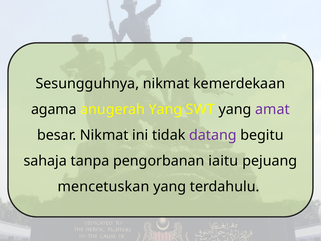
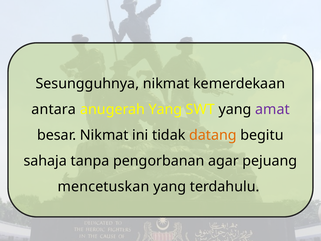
agama: agama -> antara
datang colour: purple -> orange
iaitu: iaitu -> agar
